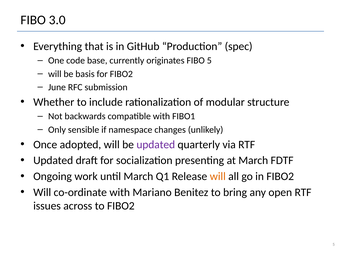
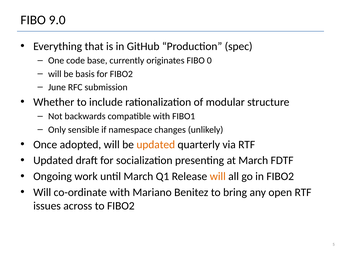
3.0: 3.0 -> 9.0
FIBO 5: 5 -> 0
updated at (156, 144) colour: purple -> orange
